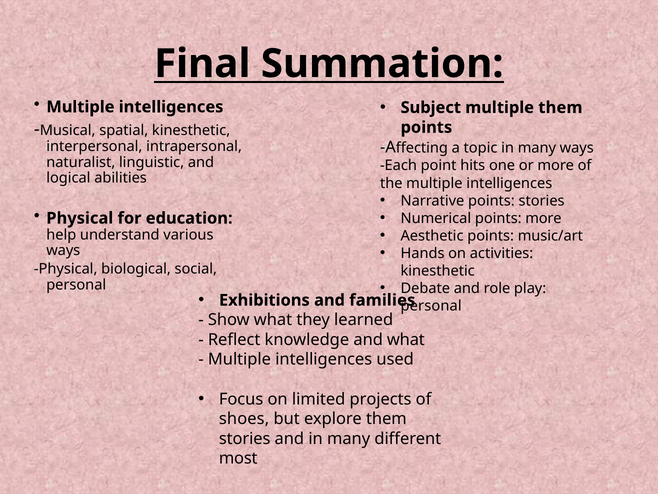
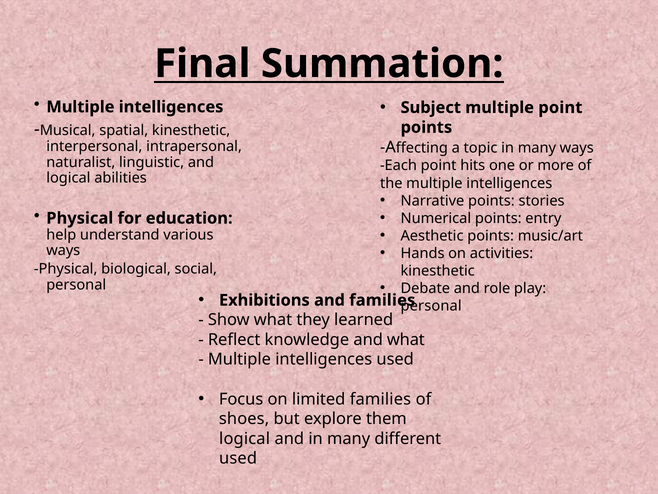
multiple them: them -> point
points more: more -> entry
limited projects: projects -> families
stories at (245, 438): stories -> logical
most at (238, 458): most -> used
